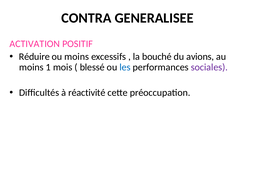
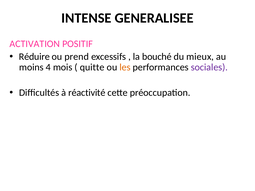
CONTRA: CONTRA -> INTENSE
ou moins: moins -> prend
avions: avions -> mieux
1: 1 -> 4
blessé: blessé -> quitte
les colour: blue -> orange
